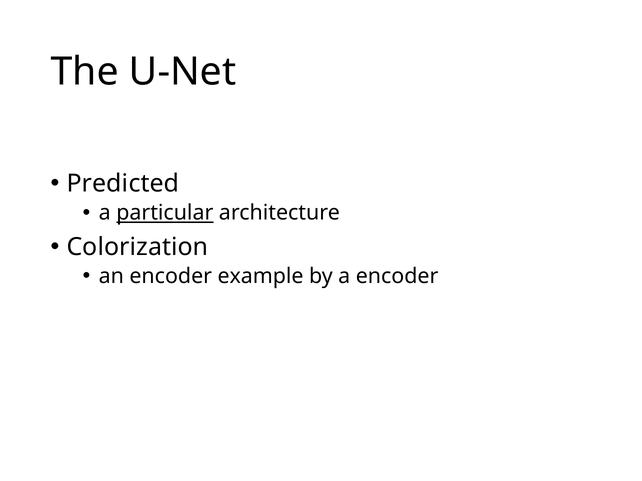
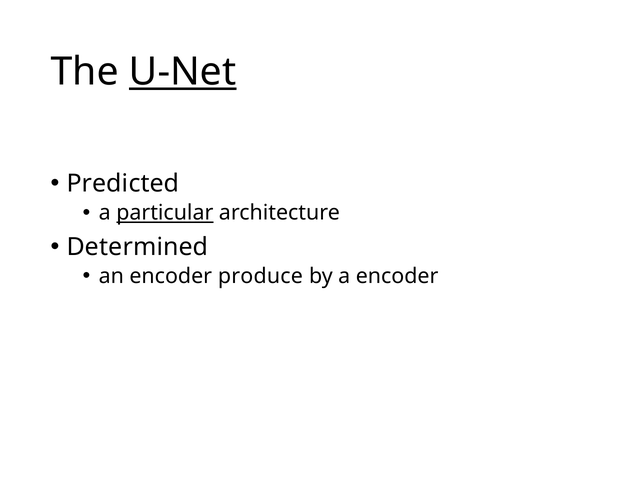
U-Net underline: none -> present
Colorization: Colorization -> Determined
example: example -> produce
